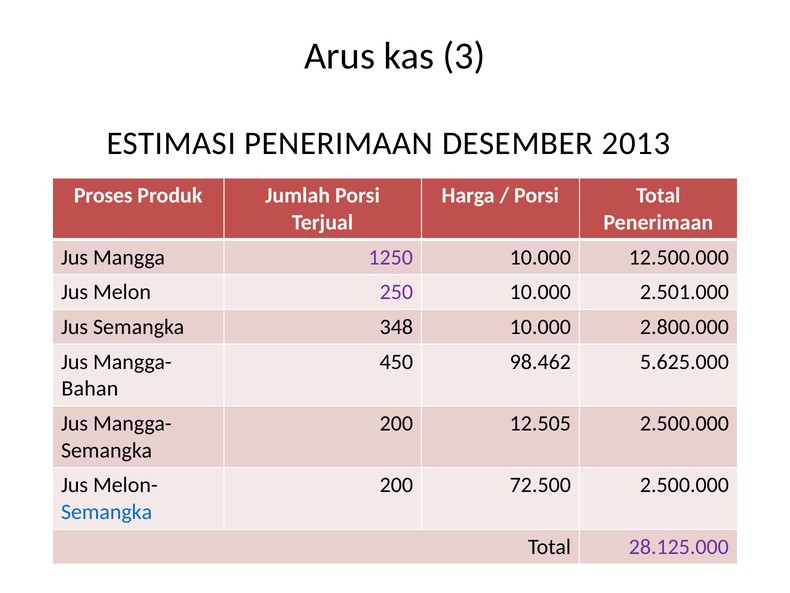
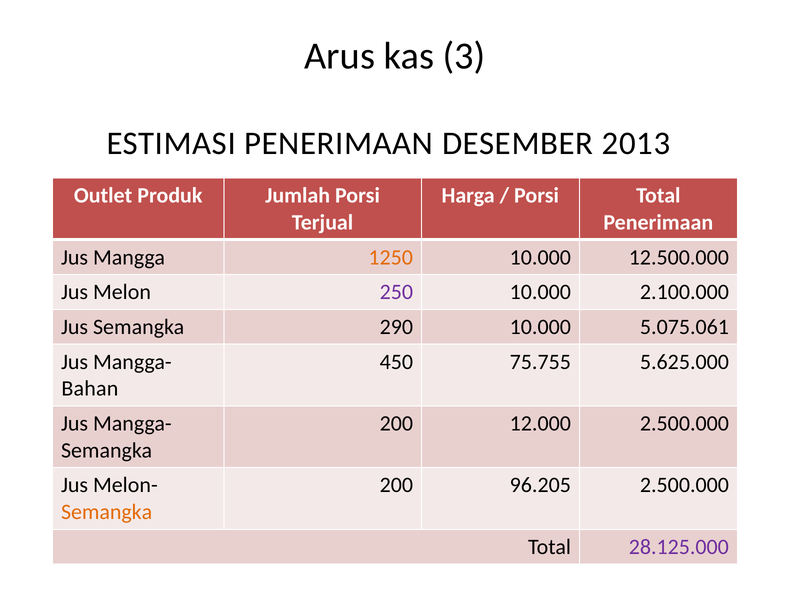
Proses: Proses -> Outlet
1250 colour: purple -> orange
2.501.000: 2.501.000 -> 2.100.000
348: 348 -> 290
2.800.000: 2.800.000 -> 5.075.061
98.462: 98.462 -> 75.755
12.505: 12.505 -> 12.000
72.500: 72.500 -> 96.205
Semangka at (107, 512) colour: blue -> orange
